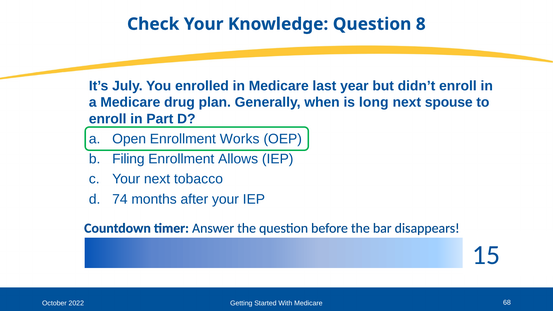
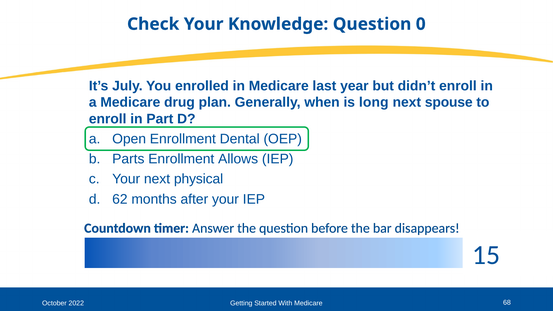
8: 8 -> 0
Works: Works -> Dental
Filing: Filing -> Parts
tobacco: tobacco -> physical
74: 74 -> 62
